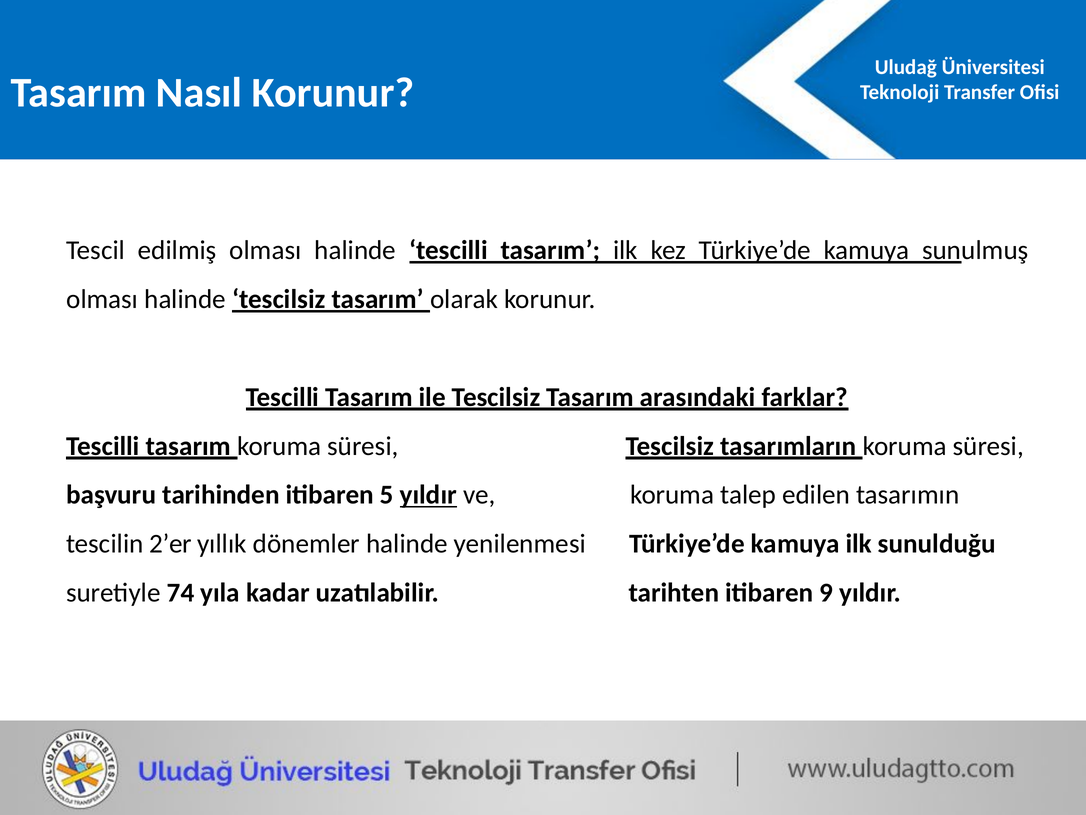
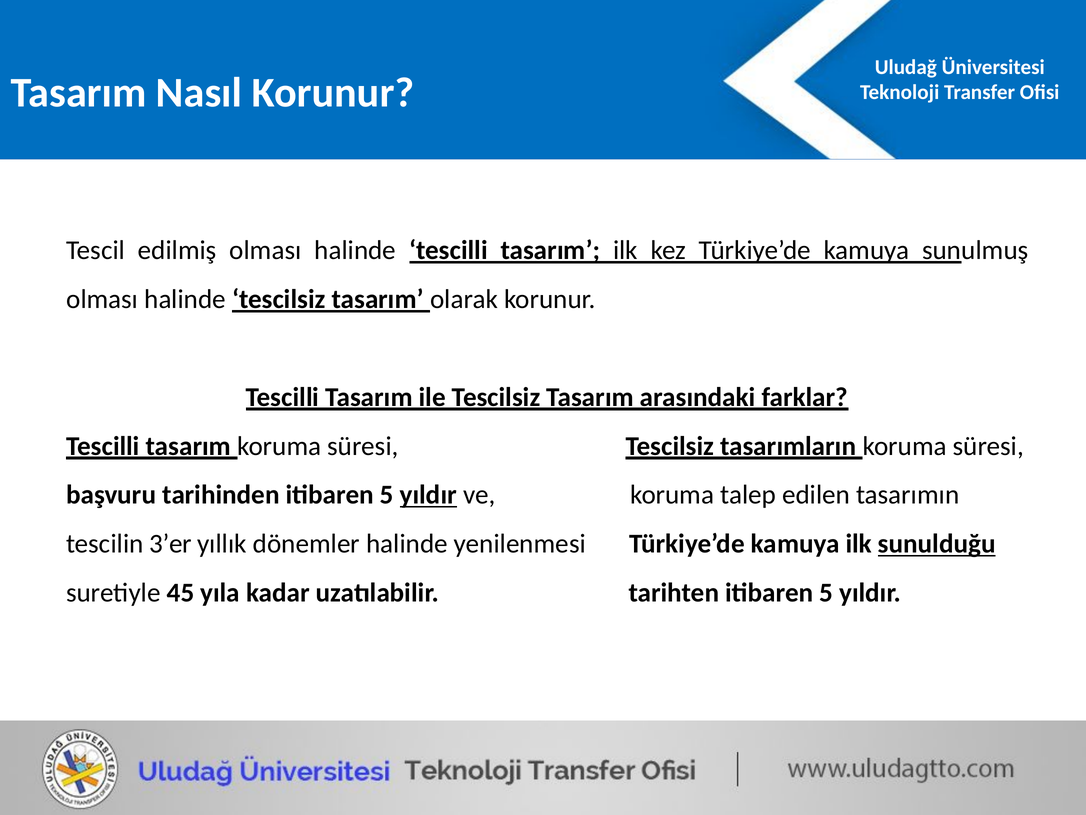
2’er: 2’er -> 3’er
sunulduğu underline: none -> present
74: 74 -> 45
tarihten itibaren 9: 9 -> 5
